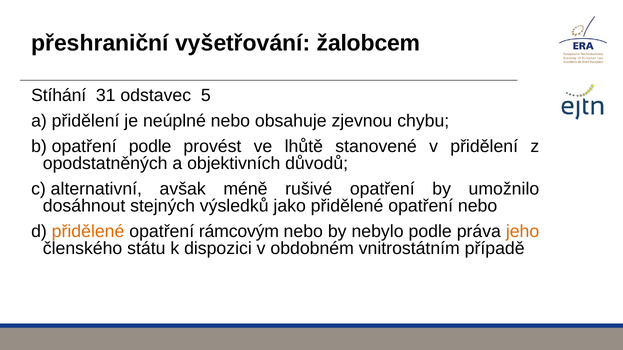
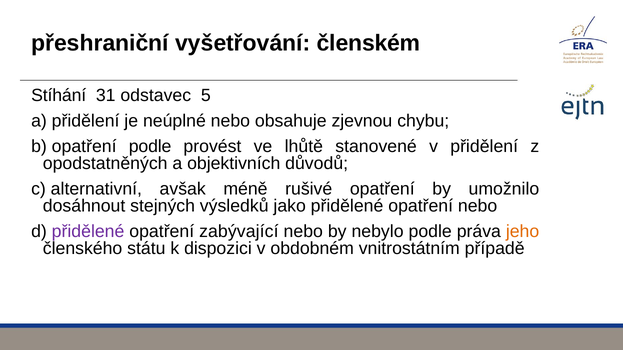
žalobcem: žalobcem -> členském
přidělené at (88, 232) colour: orange -> purple
rámcovým: rámcovým -> zabývající
